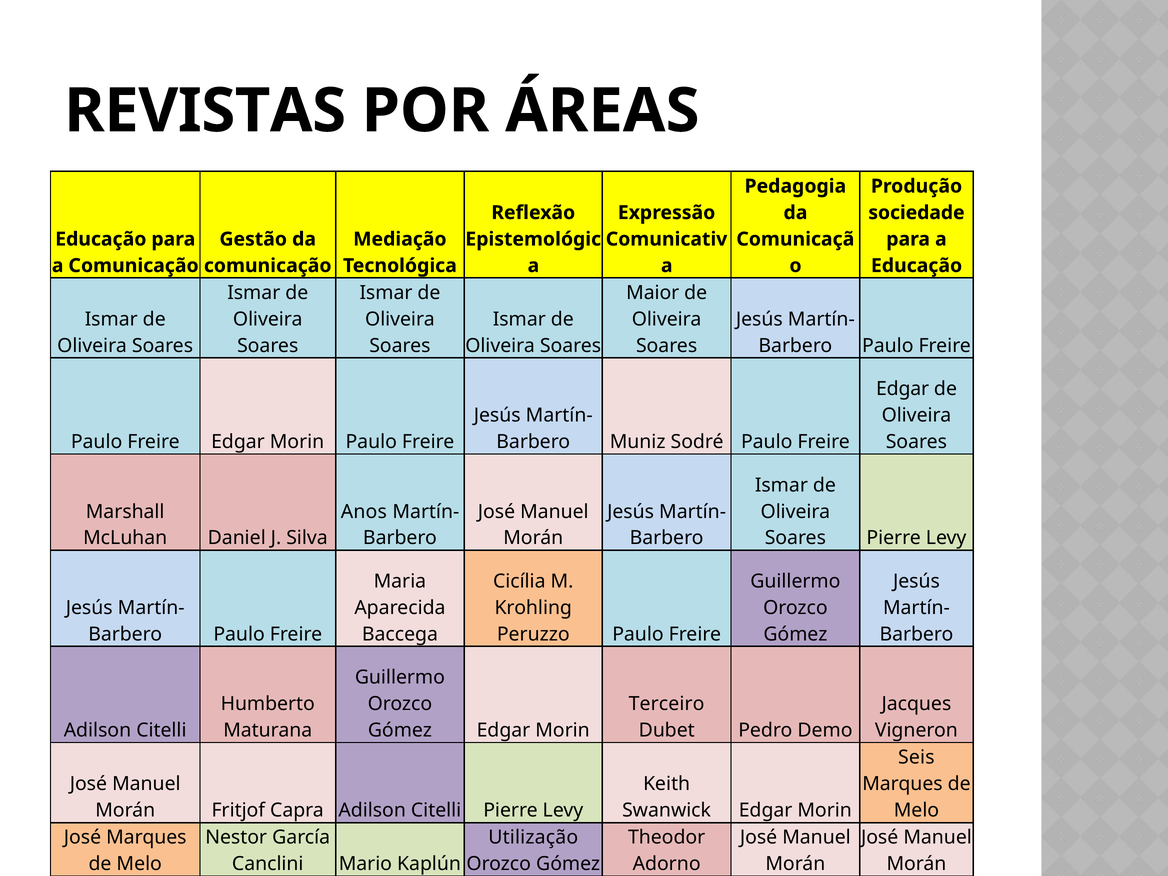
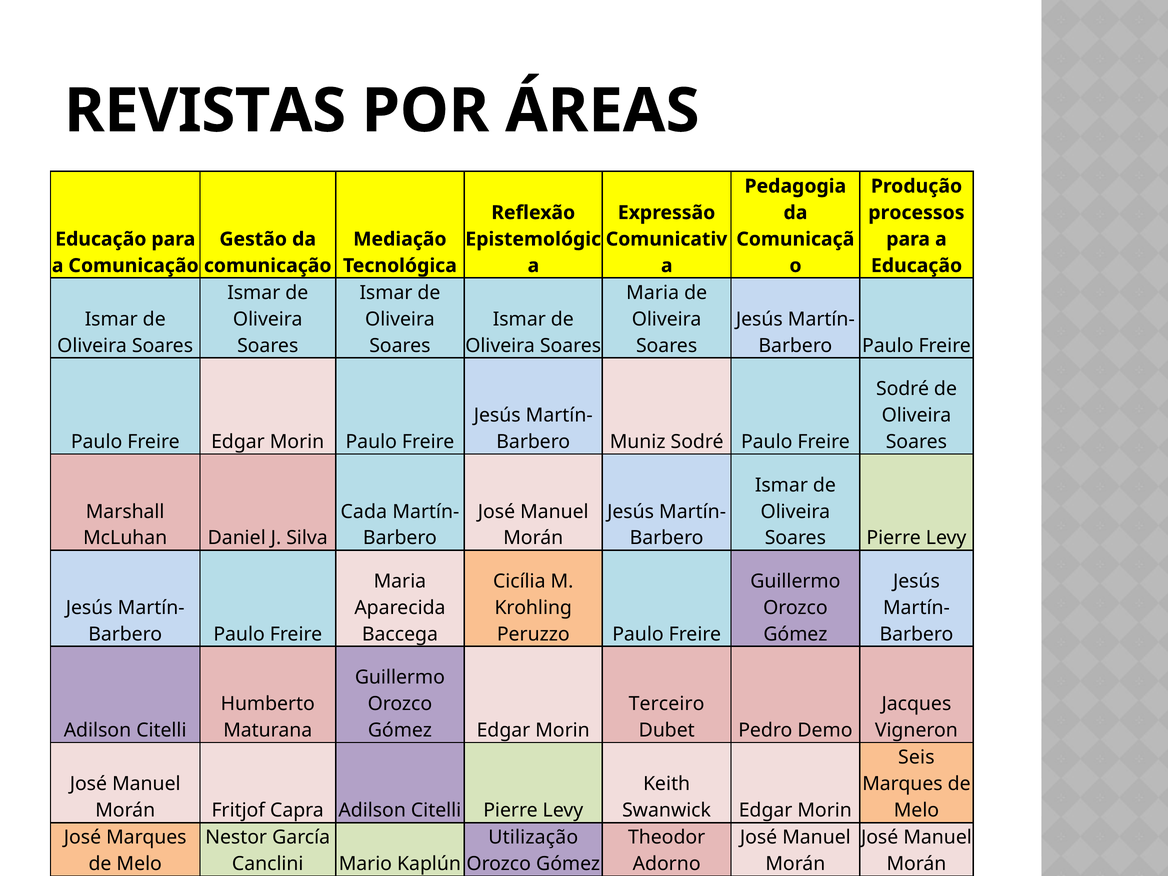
sociedade: sociedade -> processos
Maior at (653, 293): Maior -> Maria
Edgar at (903, 389): Edgar -> Sodré
Anos: Anos -> Cada
